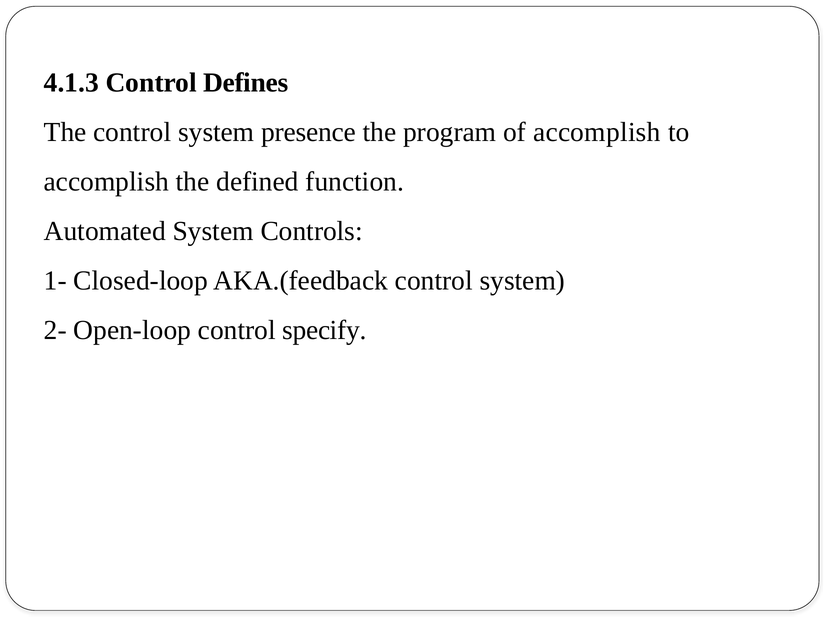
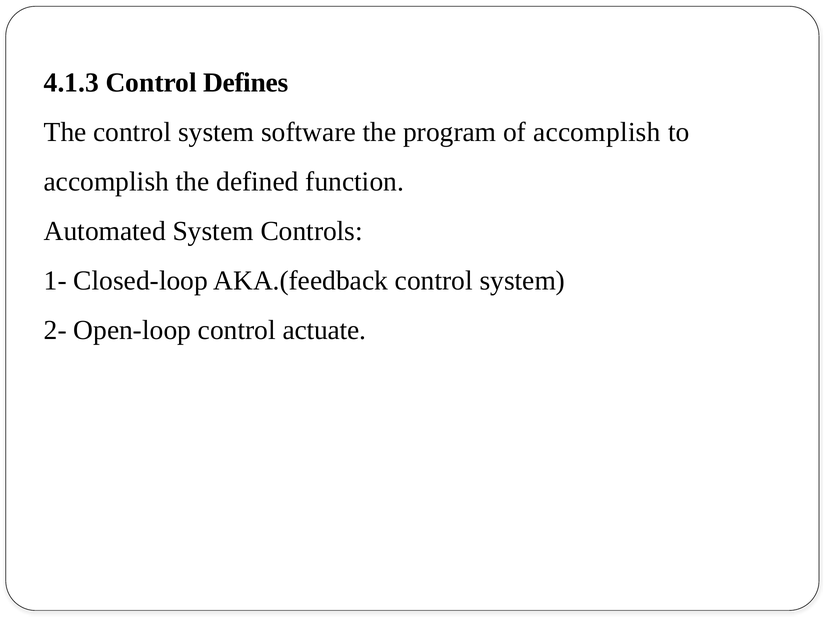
presence: presence -> software
specify: specify -> actuate
